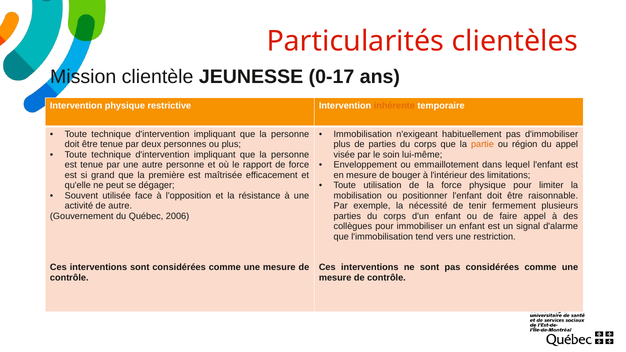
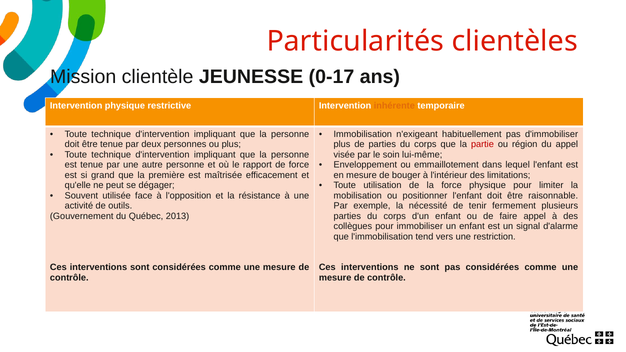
partie colour: orange -> red
de autre: autre -> outils
2006: 2006 -> 2013
